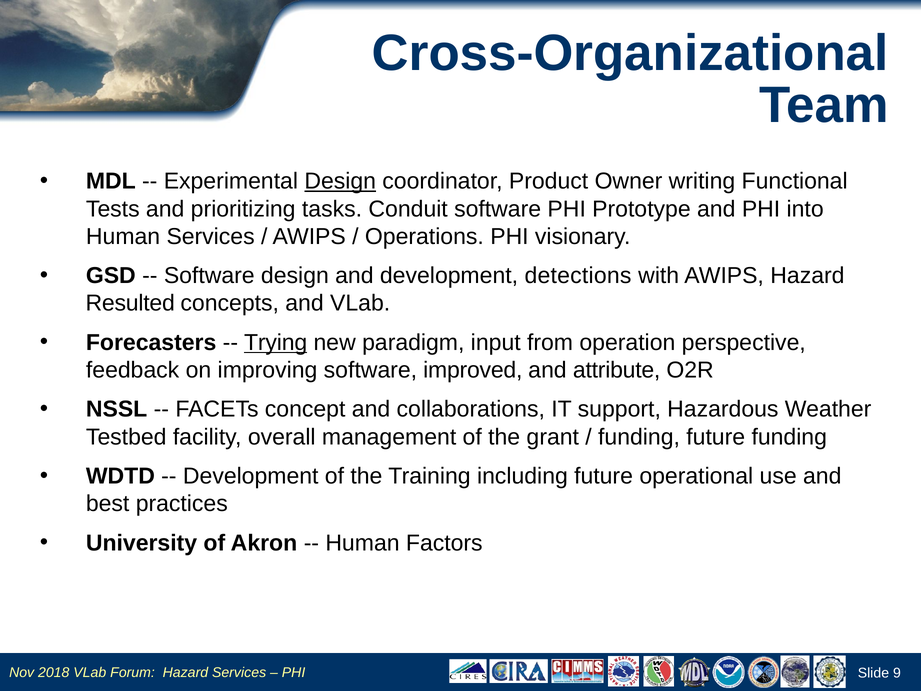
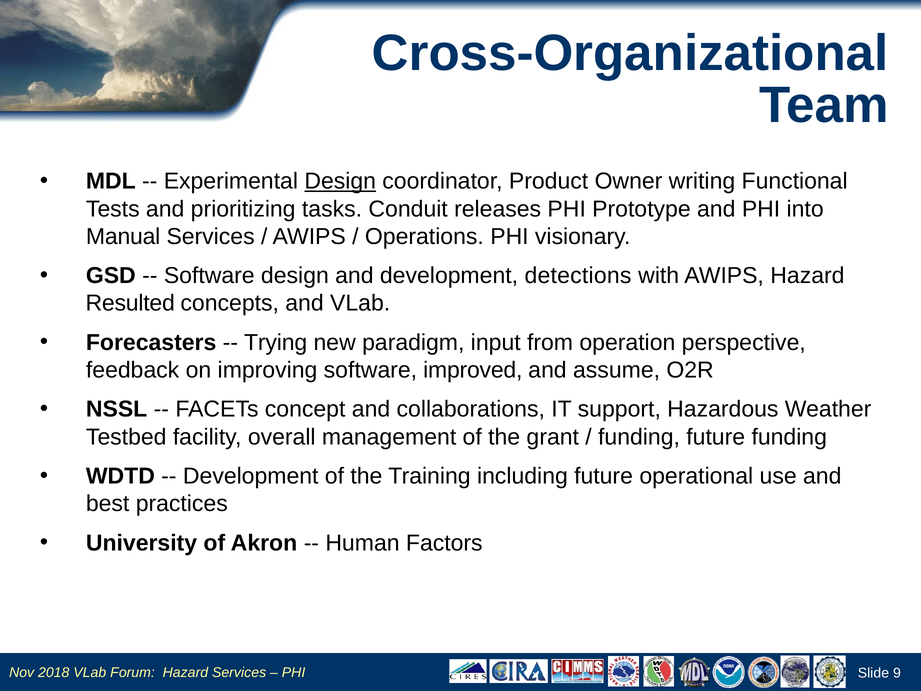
Conduit software: software -> releases
Human at (123, 236): Human -> Manual
Trying underline: present -> none
attribute: attribute -> assume
